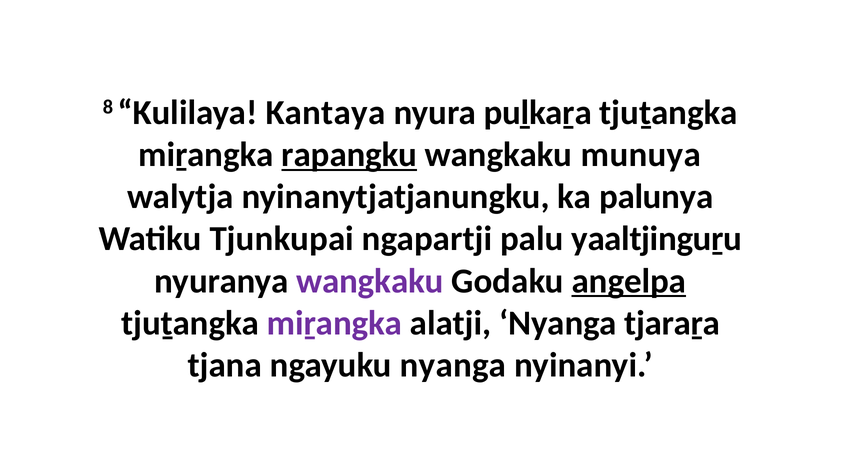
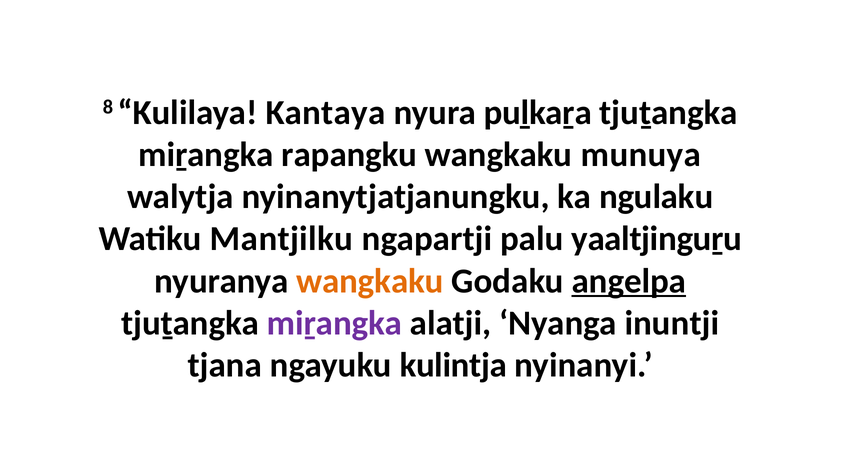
rapangku underline: present -> none
palunya: palunya -> ngulaku
Tjunkupai: Tjunkupai -> Mantjilku
wangkaku at (370, 281) colour: purple -> orange
tjaraṟa: tjaraṟa -> inuntji
ngayuku nyanga: nyanga -> kulintja
